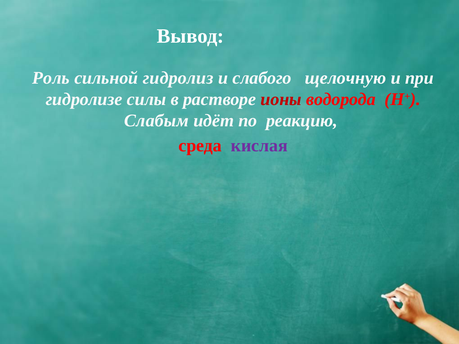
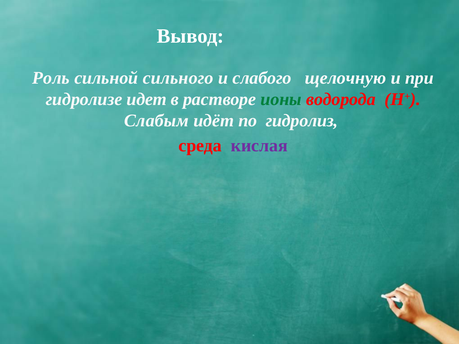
гидролиз: гидролиз -> сильного
силы: силы -> идет
ионы colour: red -> green
реакцию: реакцию -> гидролиз
